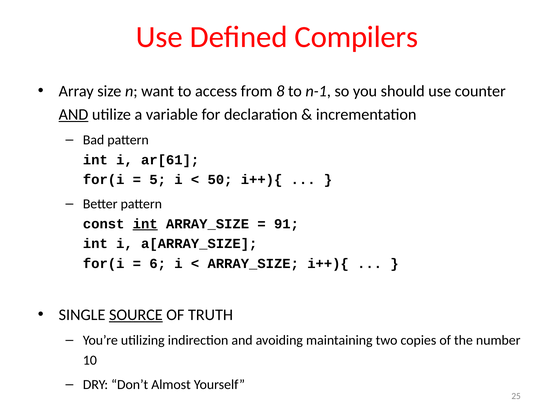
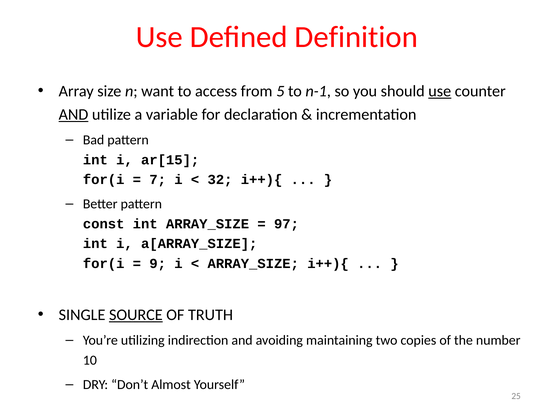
Compilers: Compilers -> Definition
8: 8 -> 5
use at (440, 91) underline: none -> present
ar[61: ar[61 -> ar[15
5: 5 -> 7
50: 50 -> 32
int at (145, 224) underline: present -> none
91: 91 -> 97
6: 6 -> 9
